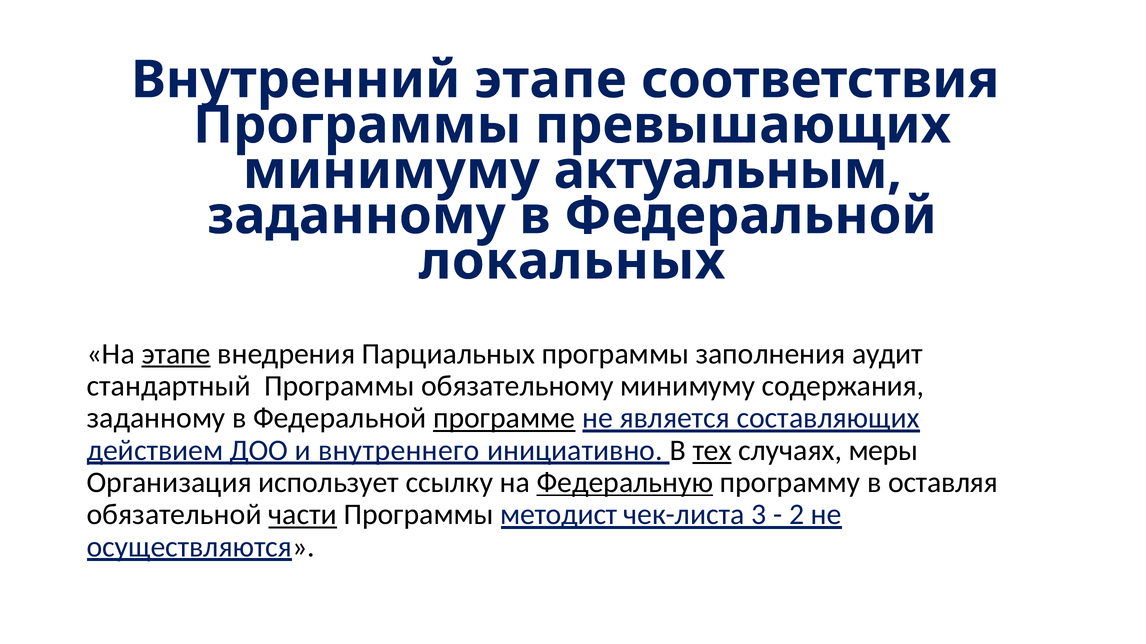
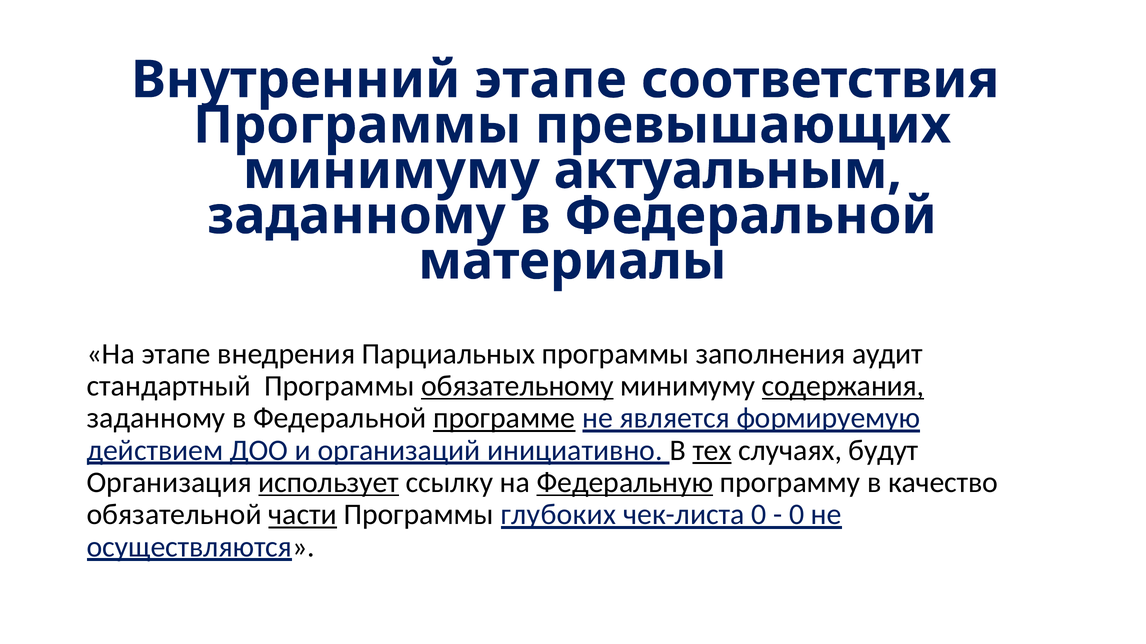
локальных: локальных -> материалы
этапе at (176, 354) underline: present -> none
обязательному underline: none -> present
содержания underline: none -> present
составляющих: составляющих -> формируемую
внутреннего: внутреннего -> организаций
меры: меры -> будут
использует underline: none -> present
оставляя: оставляя -> качество
методист: методист -> глубоких
чек-листа 3: 3 -> 0
2 at (797, 515): 2 -> 0
